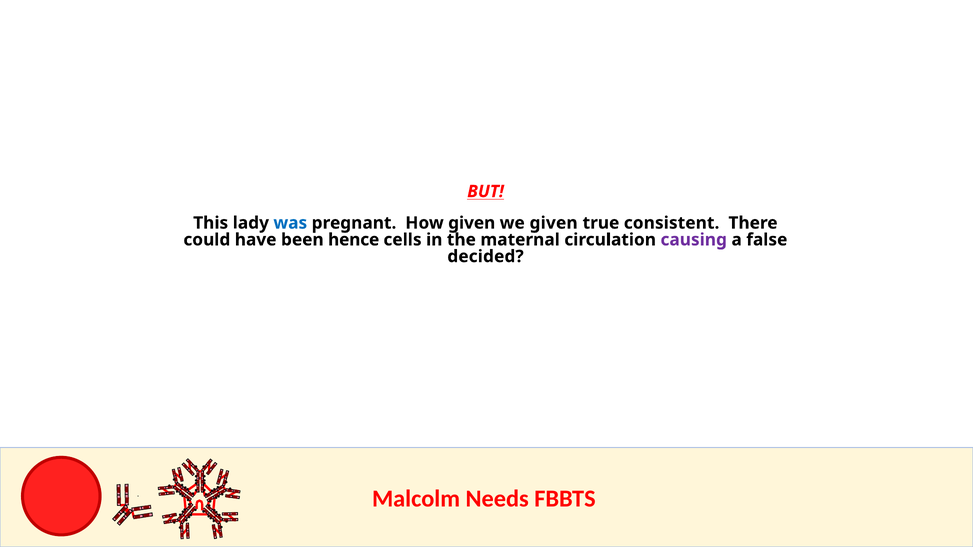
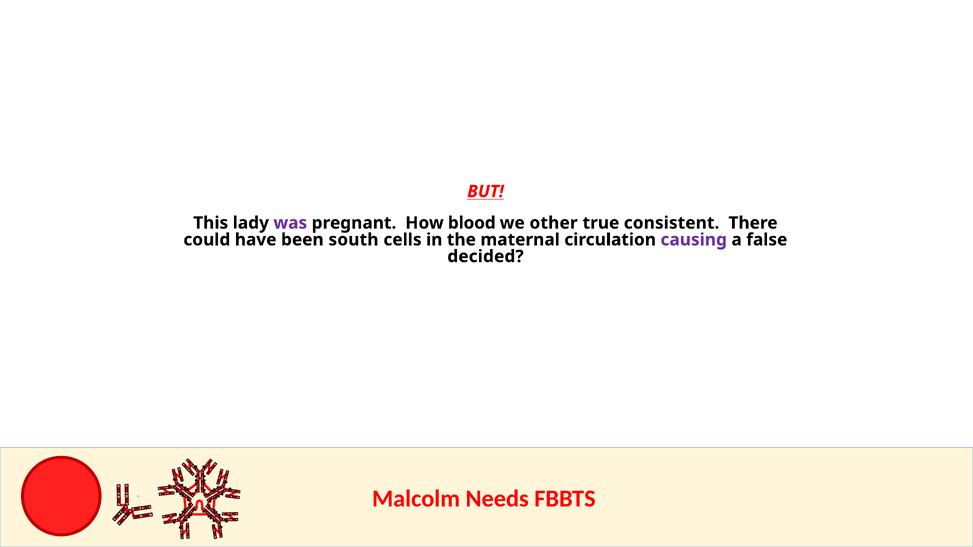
was colour: blue -> purple
How given: given -> blood
we given: given -> other
hence: hence -> south
